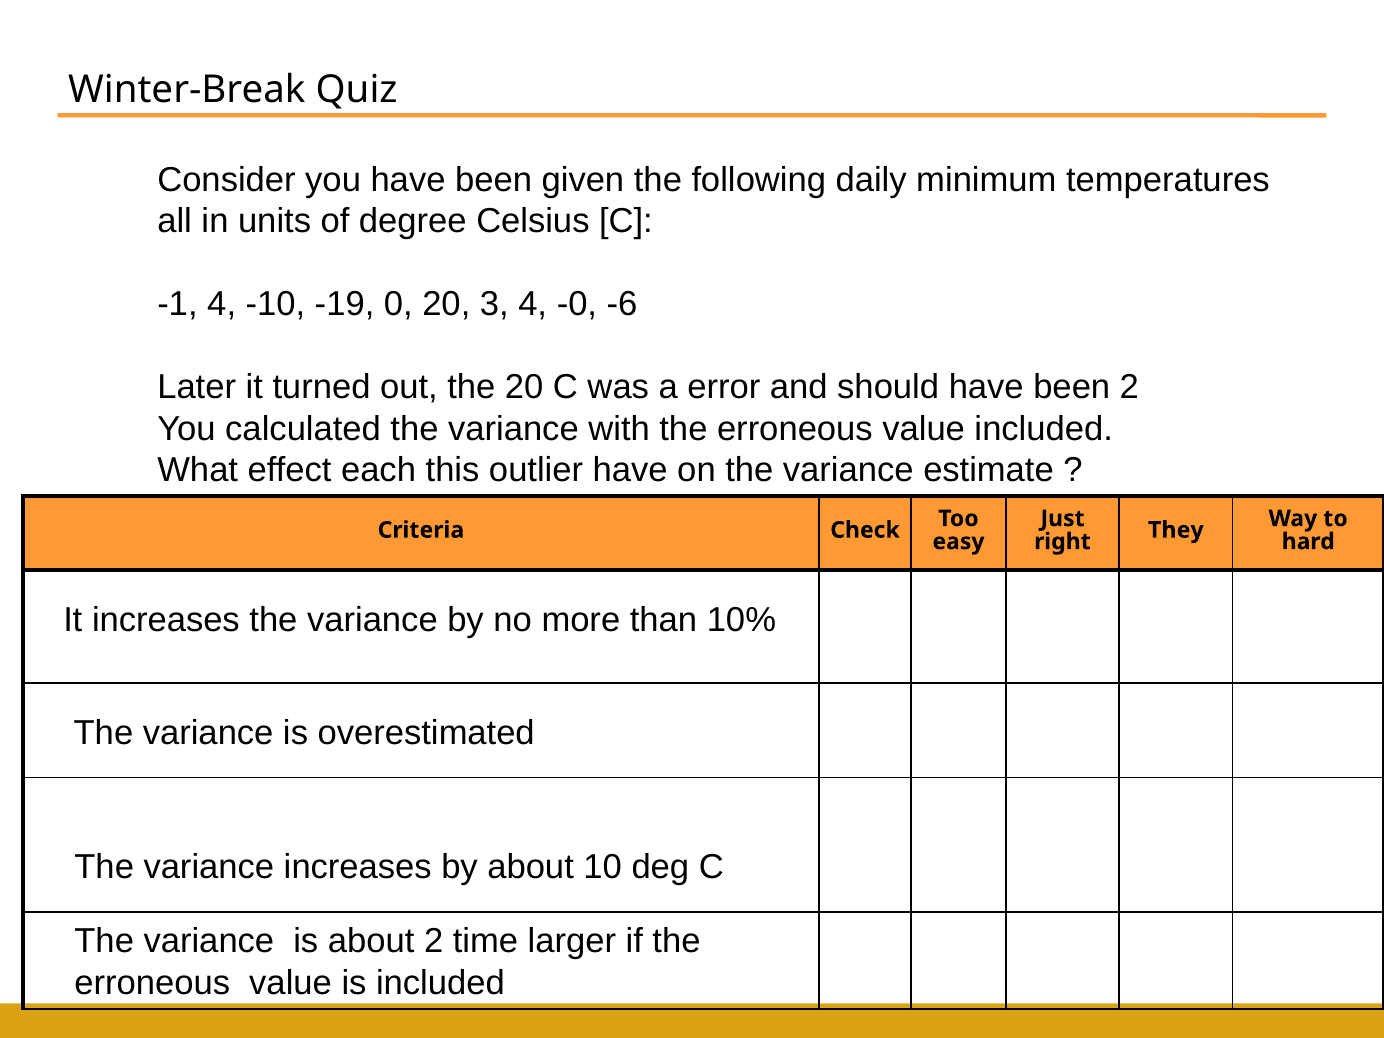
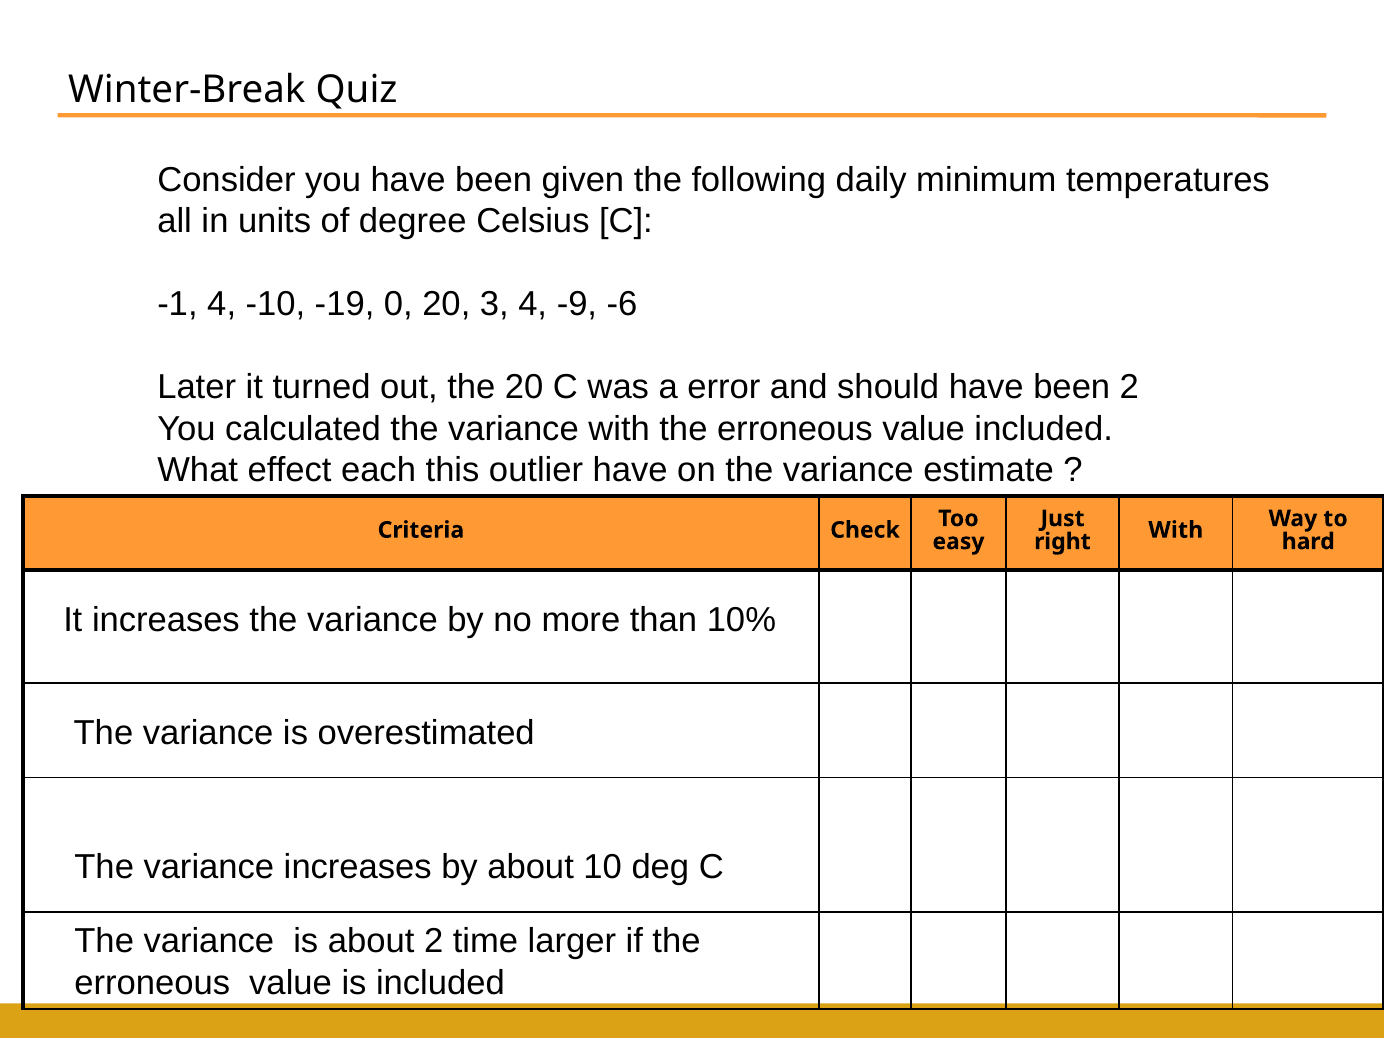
-0: -0 -> -9
right They: They -> With
